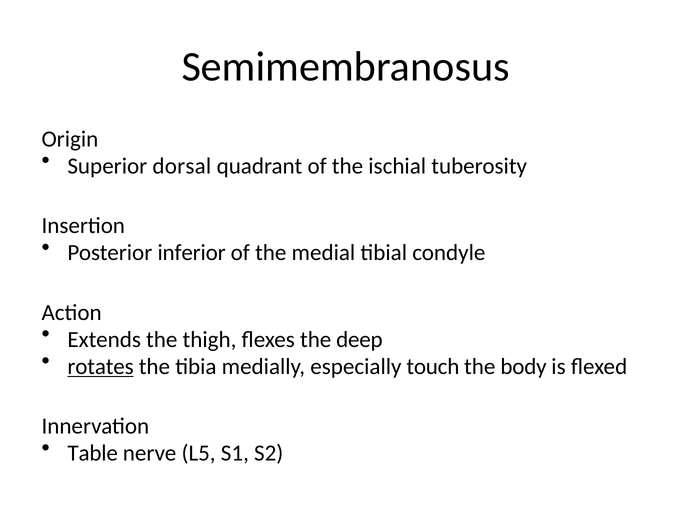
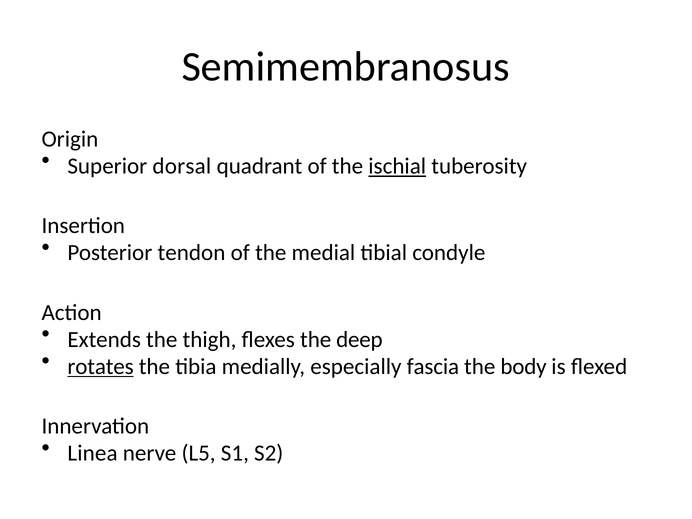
ischial underline: none -> present
inferior: inferior -> tendon
touch: touch -> fascia
Table: Table -> Linea
